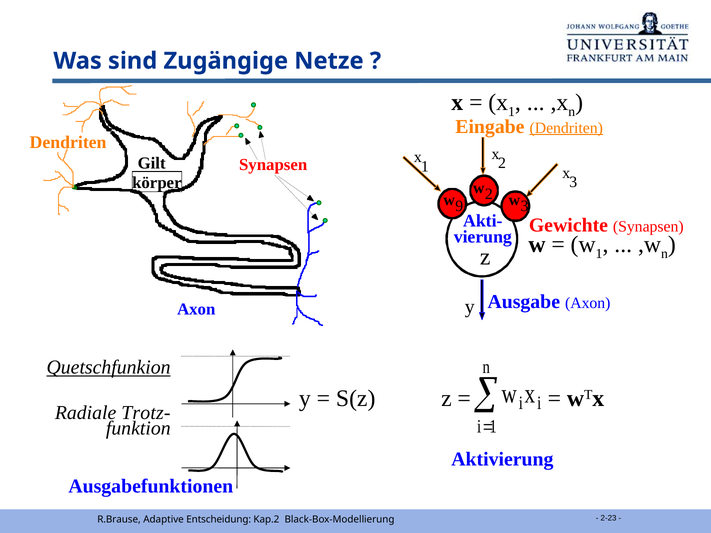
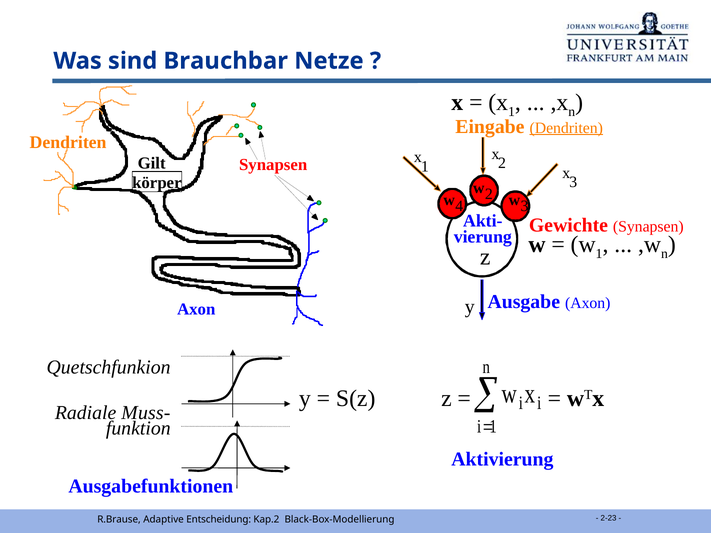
Zugängige: Zugängige -> Brauchbar
9: 9 -> 4
Quetschfunkion underline: present -> none
Trotz-: Trotz- -> Muss-
